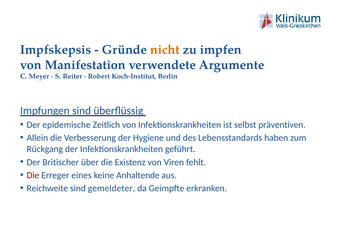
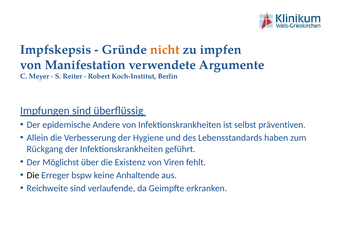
Zeitlich: Zeitlich -> Andere
Britischer: Britischer -> Möglichst
Die at (33, 176) colour: red -> black
eines: eines -> bspw
gemeldeter: gemeldeter -> verlaufende
